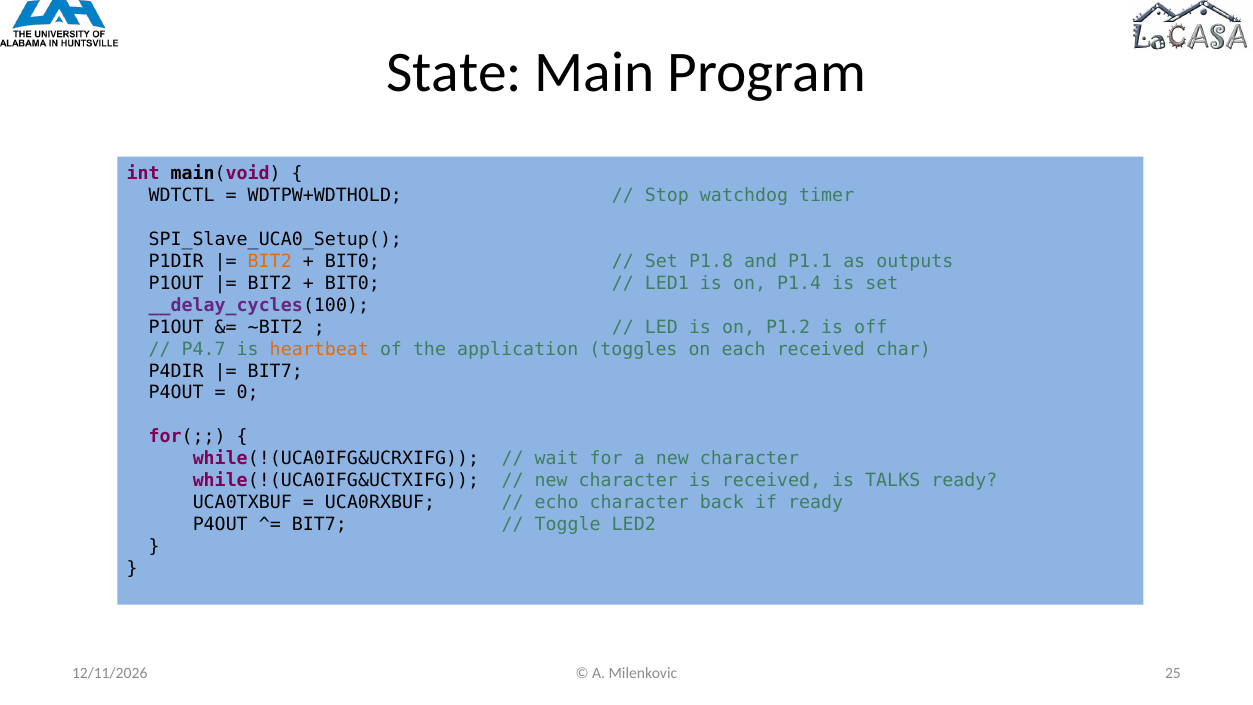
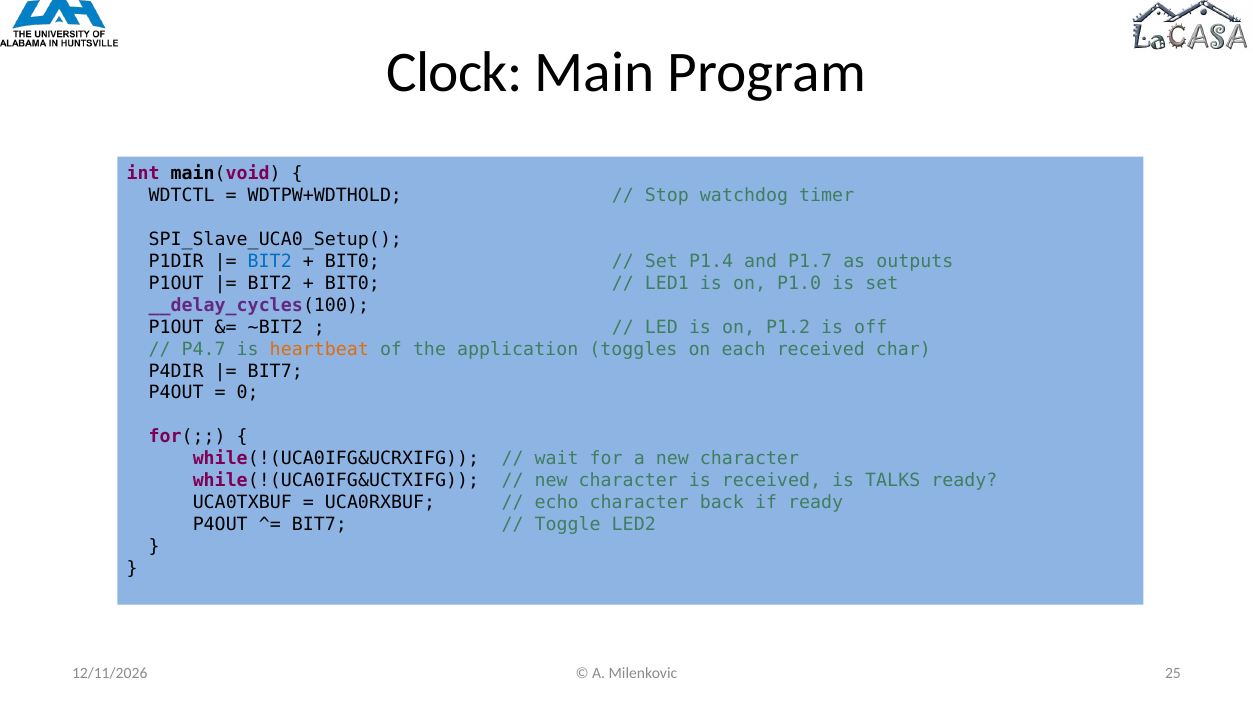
State: State -> Clock
BIT2 at (270, 261) colour: orange -> blue
P1.8: P1.8 -> P1.4
P1.1: P1.1 -> P1.7
P1.4: P1.4 -> P1.0
